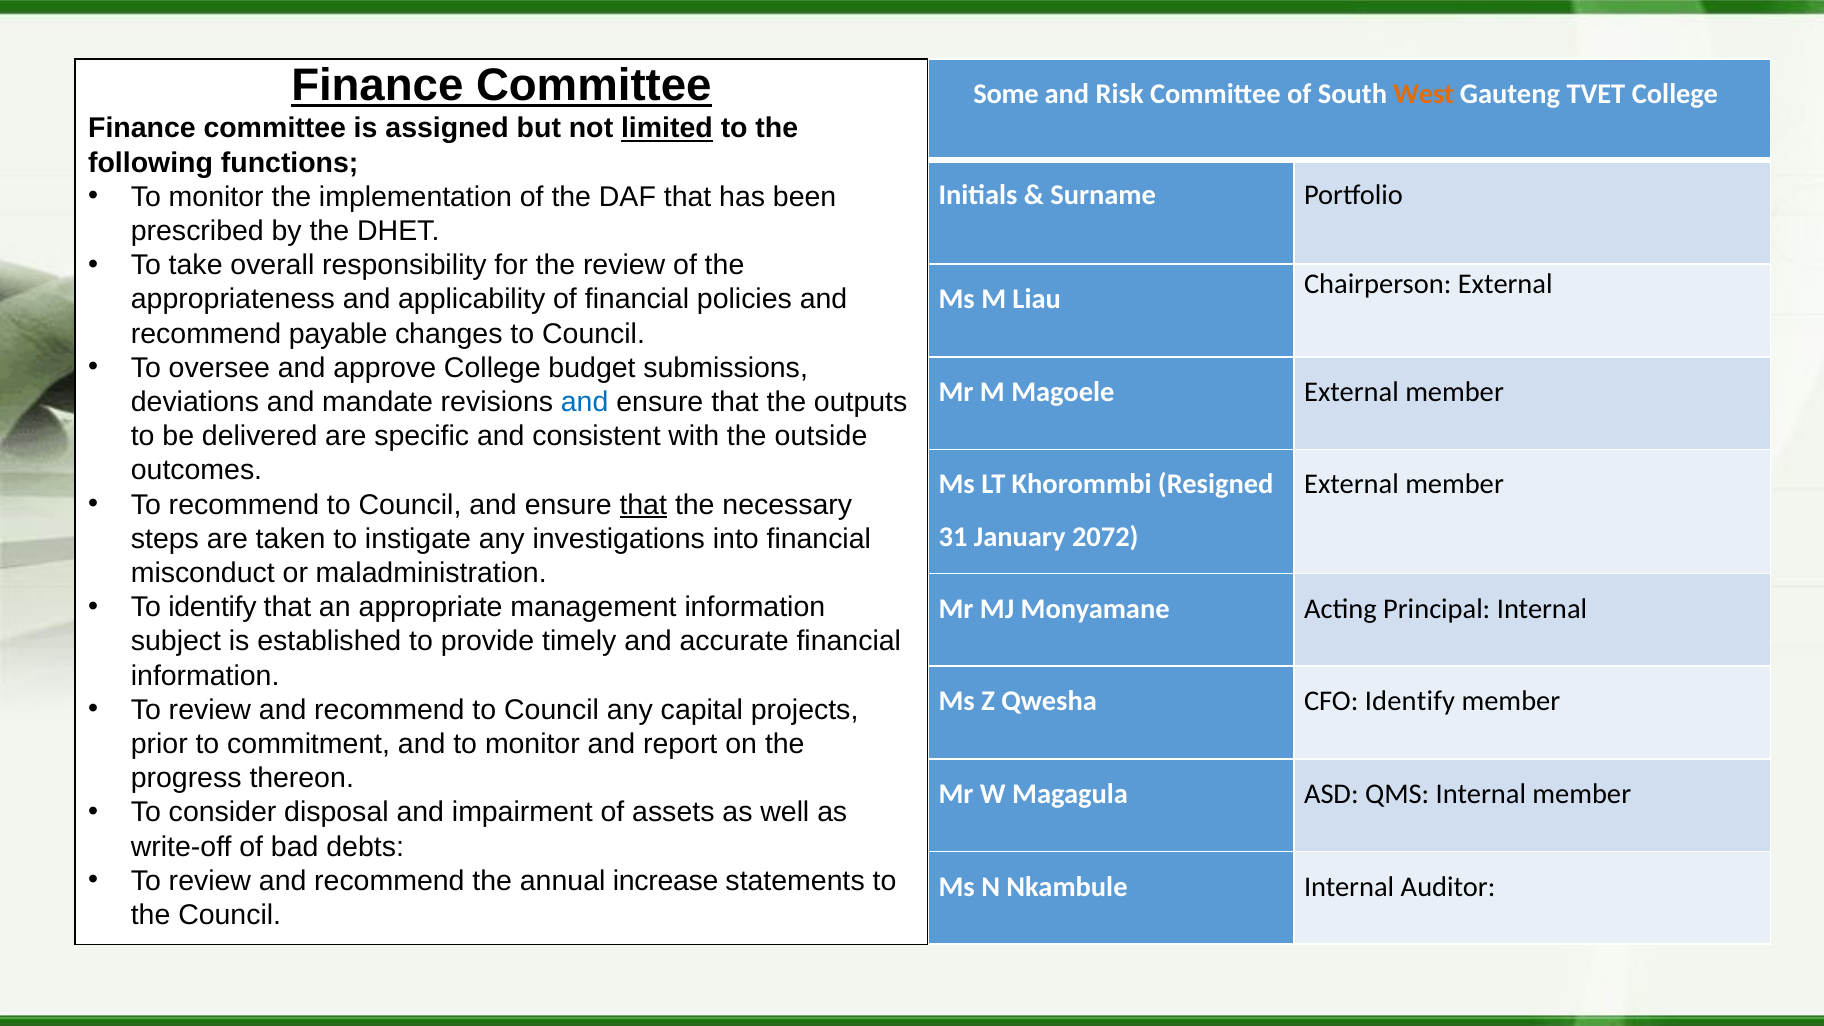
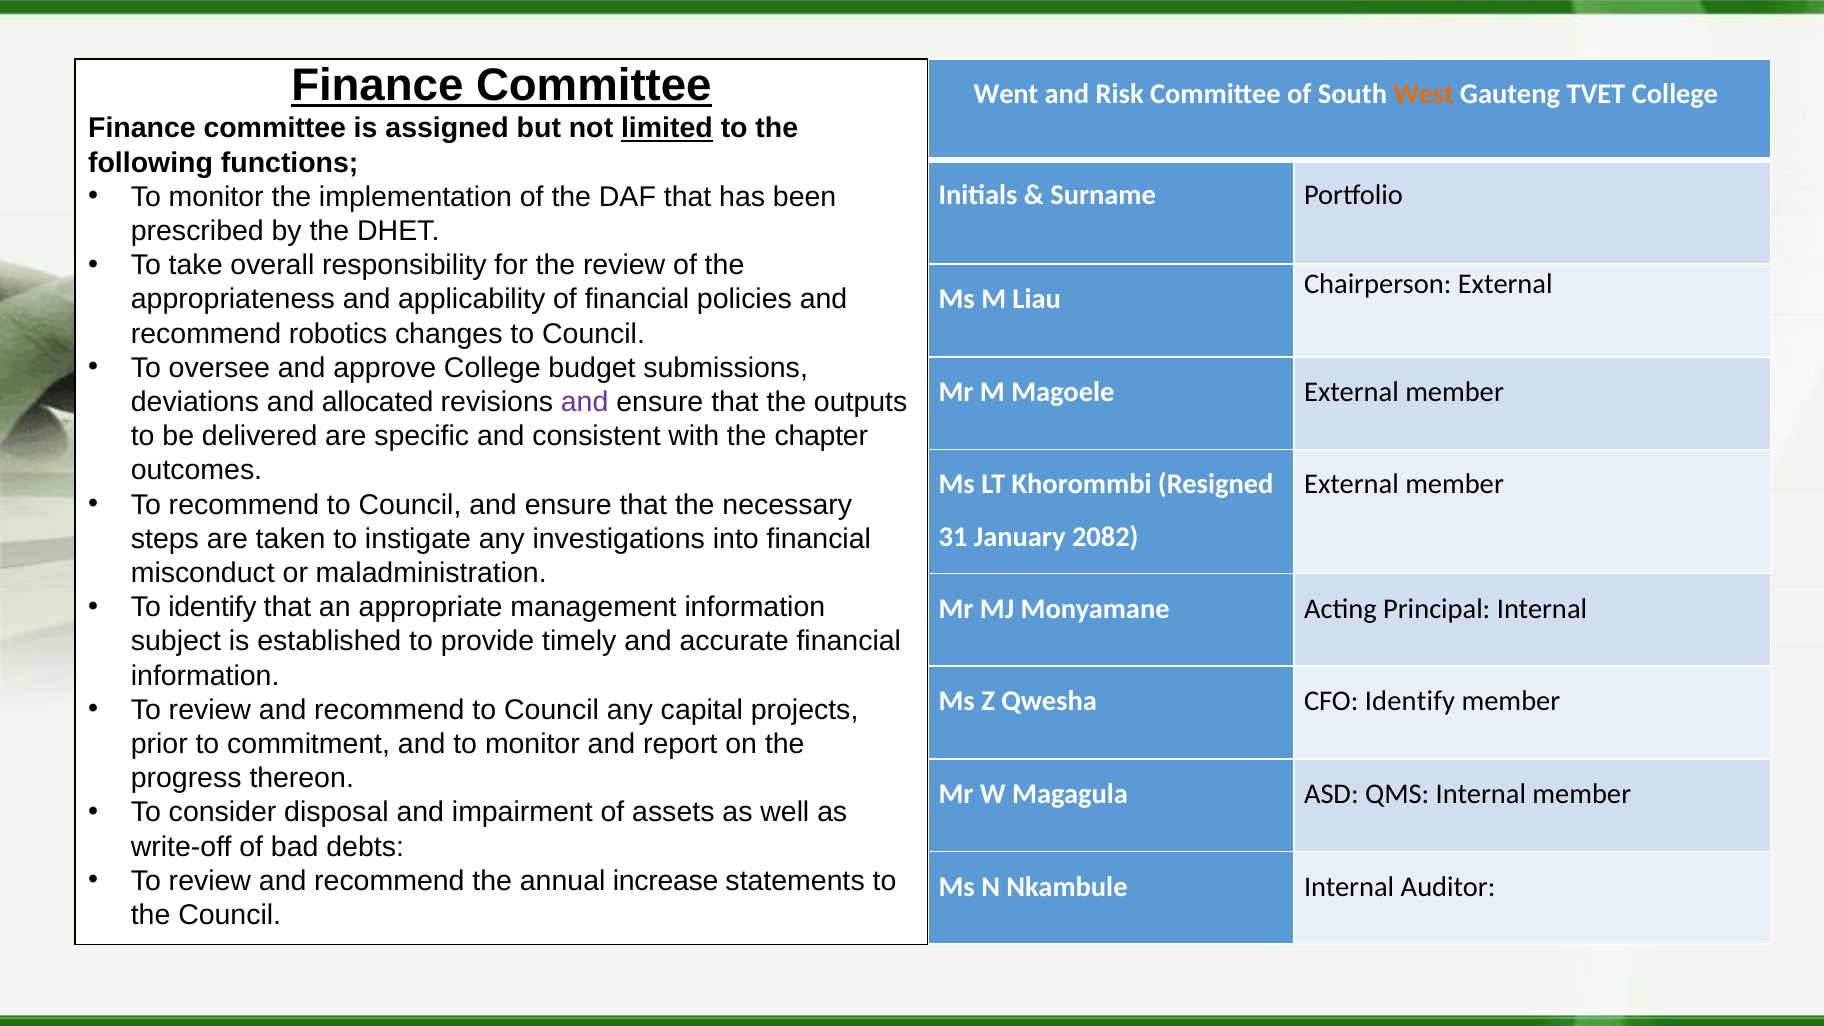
Some: Some -> Went
payable: payable -> robotics
mandate: mandate -> allocated
and at (585, 402) colour: blue -> purple
outside: outside -> chapter
that at (643, 505) underline: present -> none
2072: 2072 -> 2082
